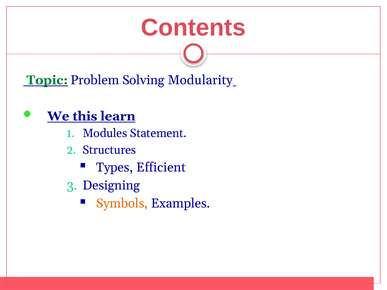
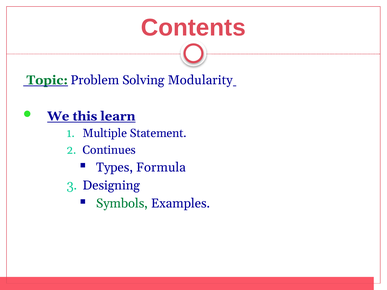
Modules: Modules -> Multiple
Structures: Structures -> Continues
Efficient: Efficient -> Formula
Symbols colour: orange -> green
